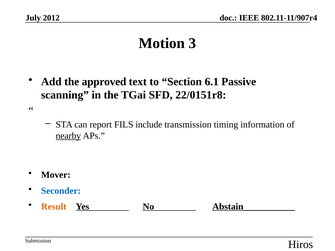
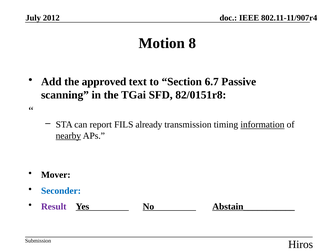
3: 3 -> 8
6.1: 6.1 -> 6.7
22/0151r8: 22/0151r8 -> 82/0151r8
include: include -> already
information underline: none -> present
Result colour: orange -> purple
